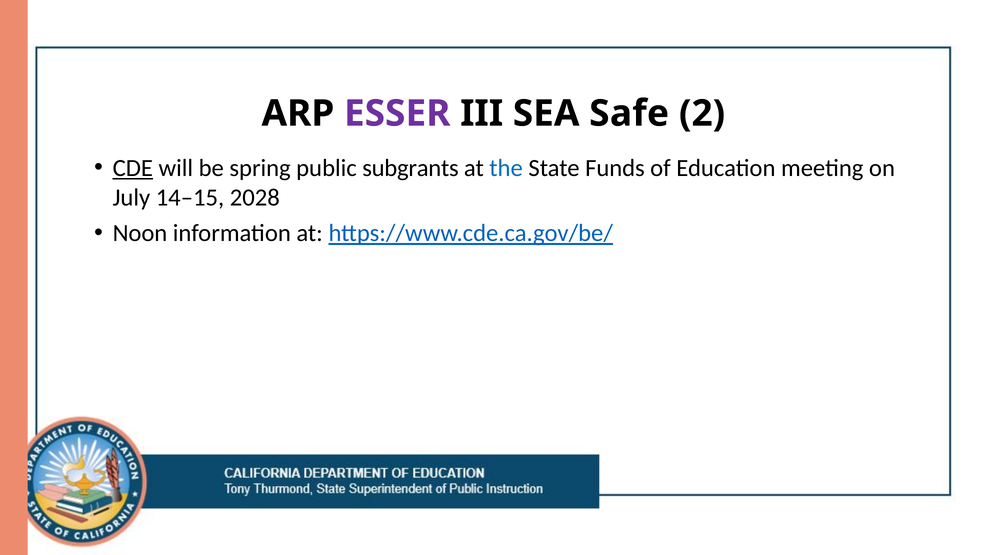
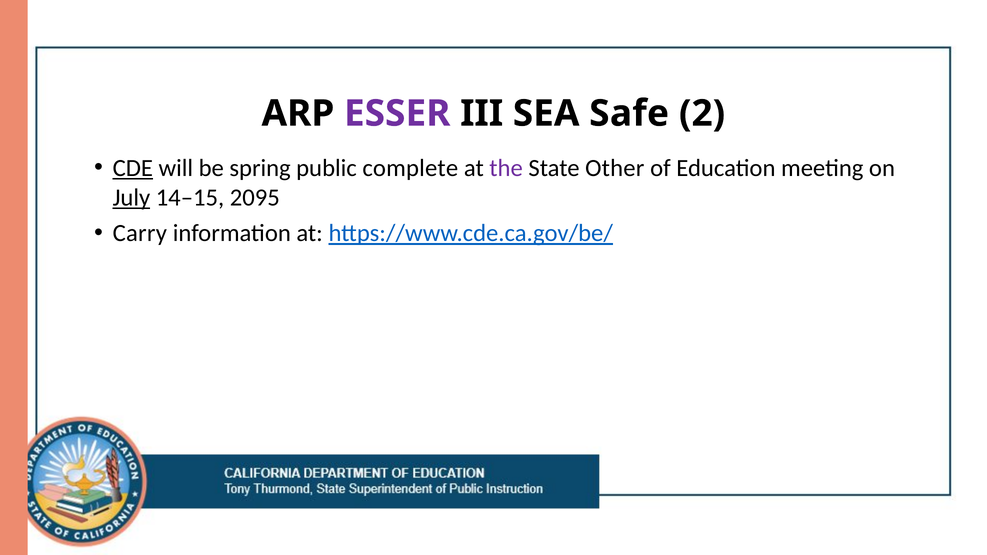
subgrants: subgrants -> complete
the colour: blue -> purple
Funds: Funds -> Other
July underline: none -> present
2028: 2028 -> 2095
Noon: Noon -> Carry
